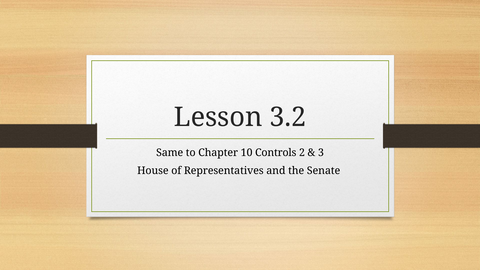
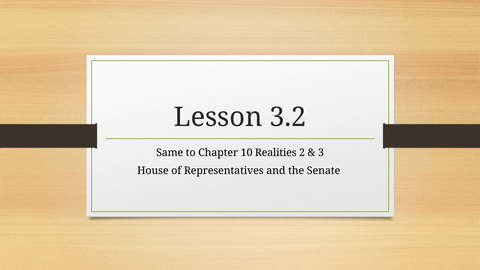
Controls: Controls -> Realities
